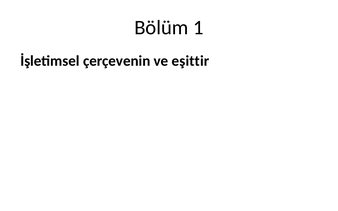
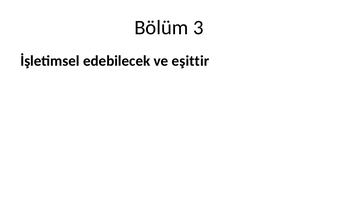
1: 1 -> 3
çerçevenin: çerçevenin -> edebilecek
